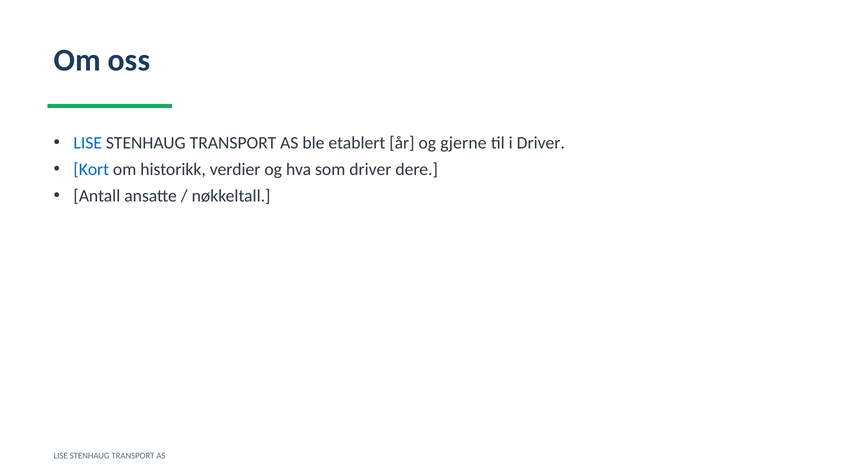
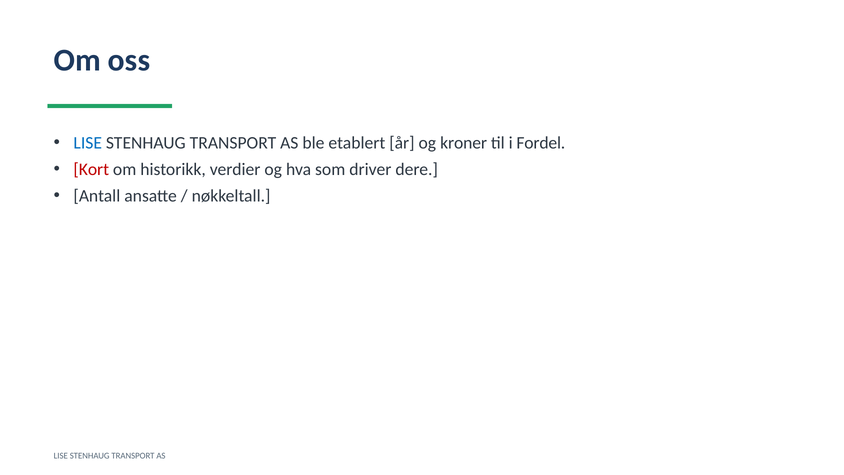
gjerne: gjerne -> kroner
i Driver: Driver -> Fordel
Kort colour: blue -> red
